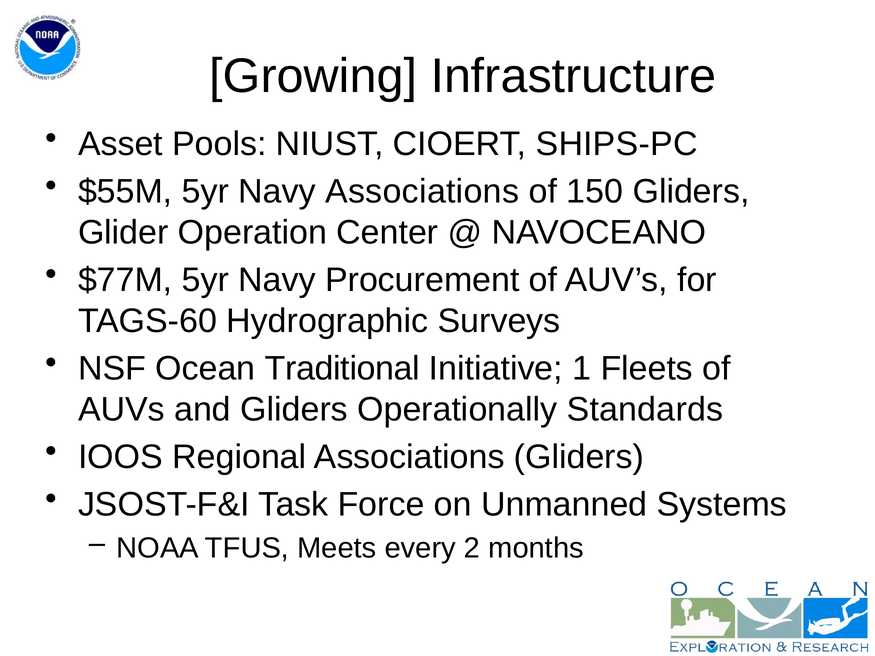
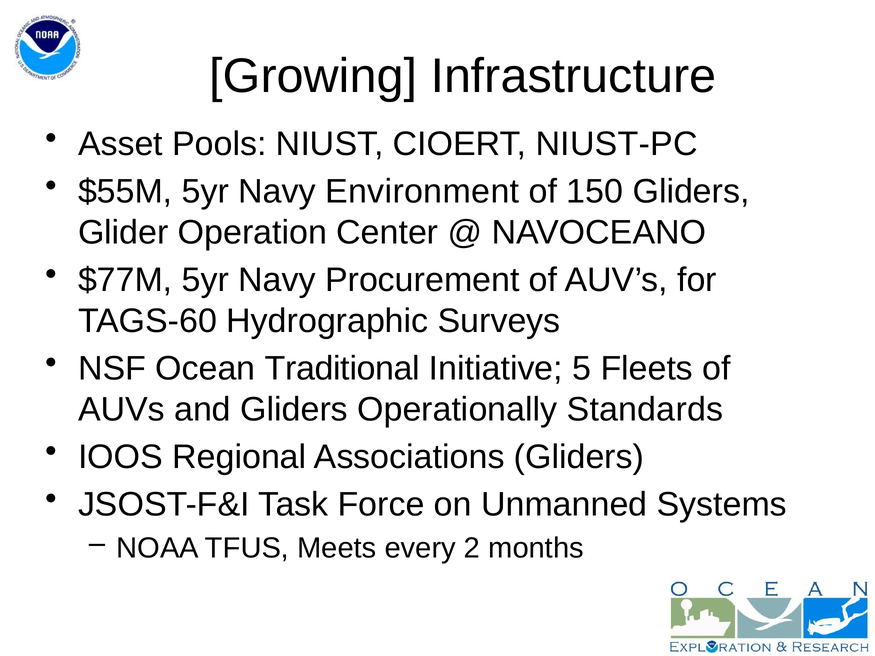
SHIPS-PC: SHIPS-PC -> NIUST-PC
Navy Associations: Associations -> Environment
1: 1 -> 5
